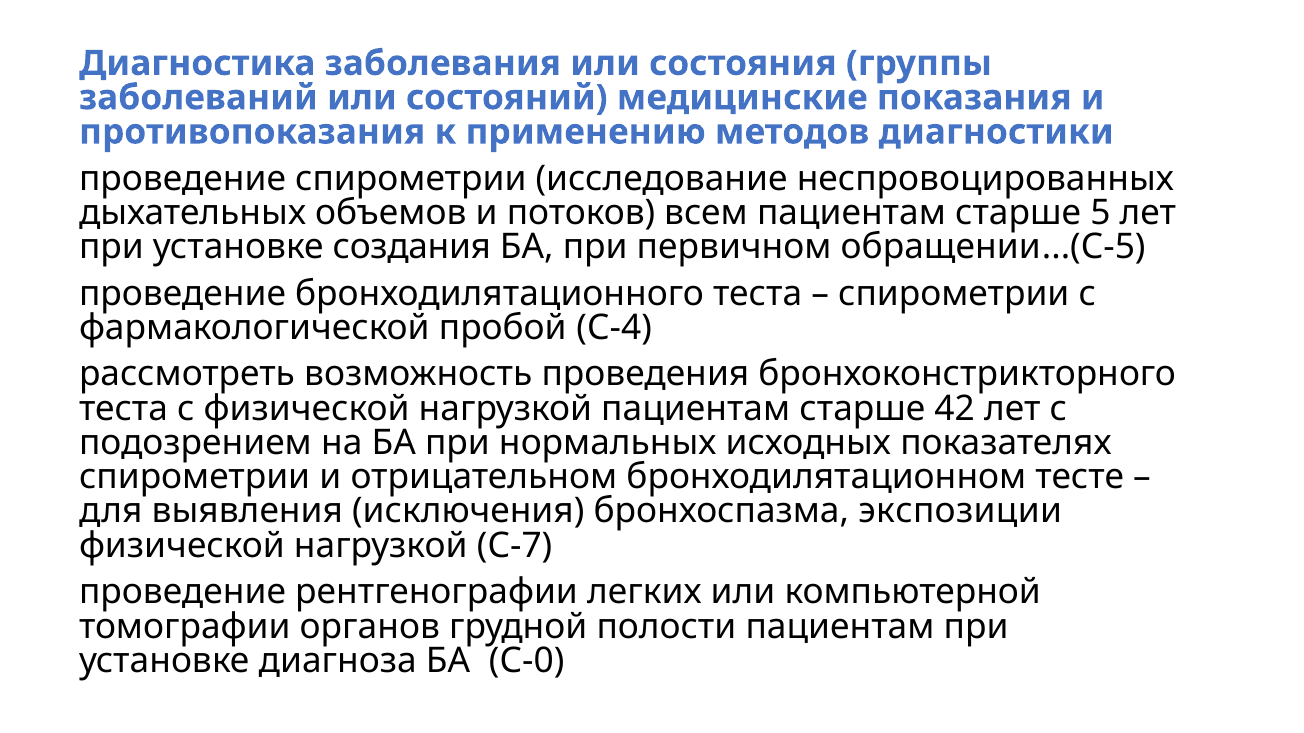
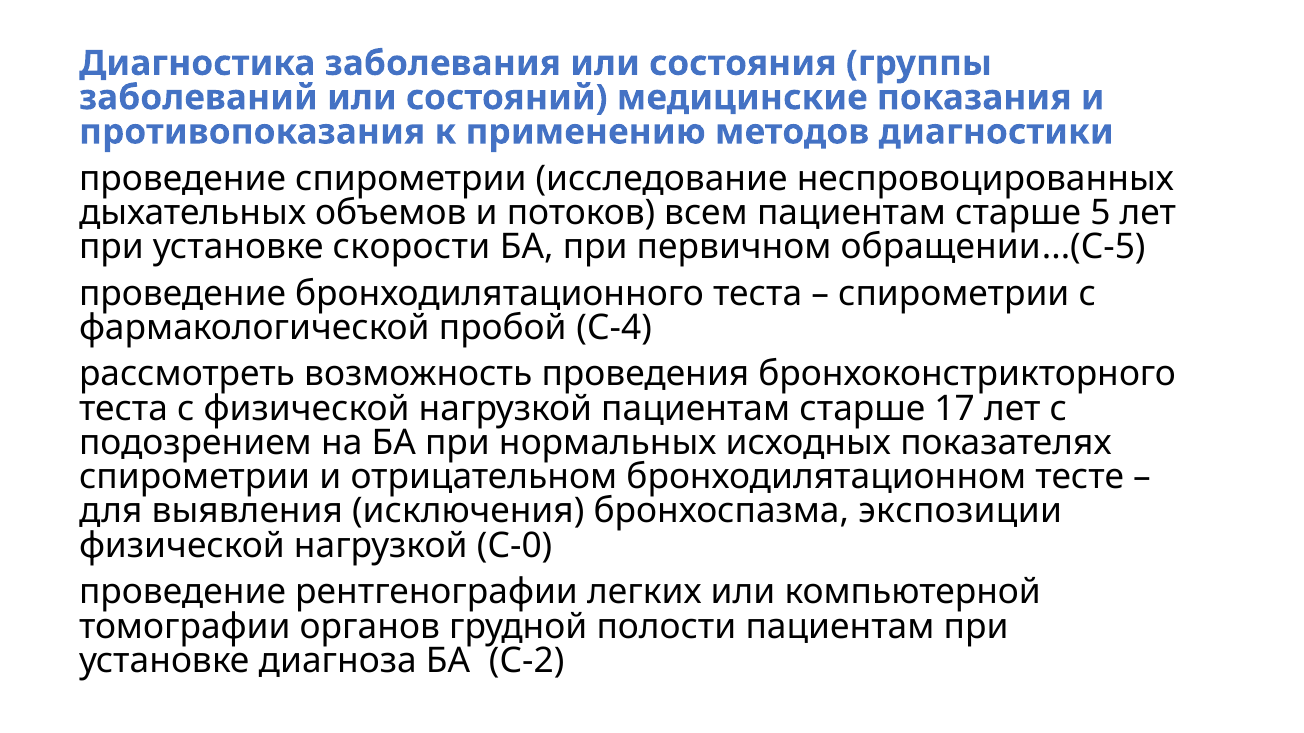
создания: создания -> скорости
42: 42 -> 17
С-7: С-7 -> С-0
С-0: С-0 -> С-2
